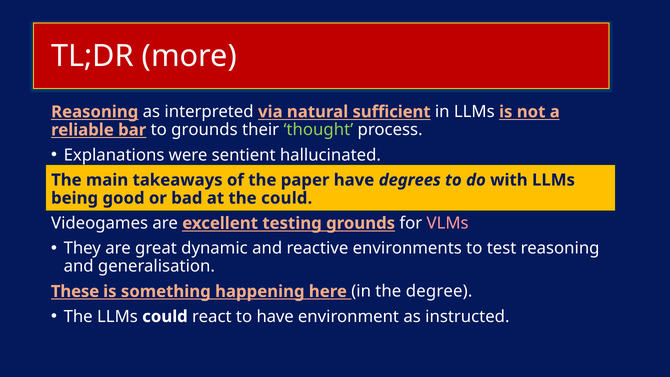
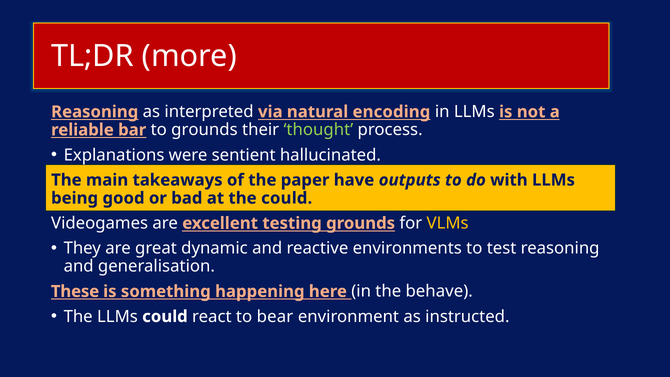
sufficient: sufficient -> encoding
degrees: degrees -> outputs
VLMs colour: pink -> yellow
degree: degree -> behave
to have: have -> bear
